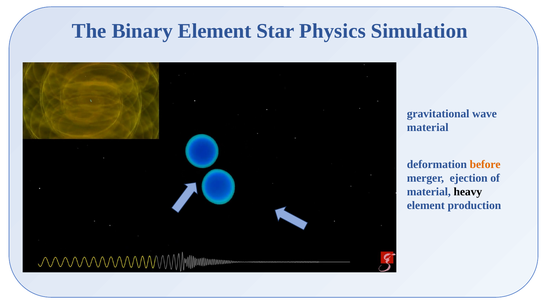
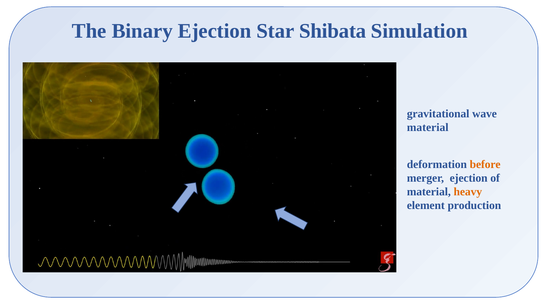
Binary Element: Element -> Ejection
Physics: Physics -> Shibata
heavy colour: black -> orange
